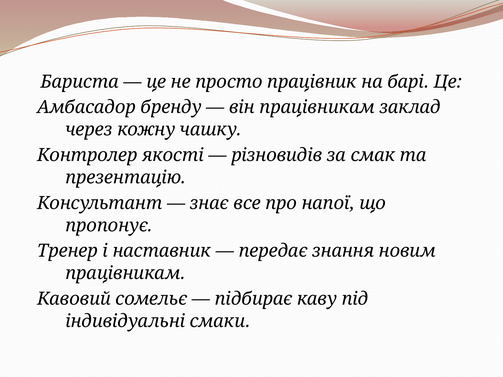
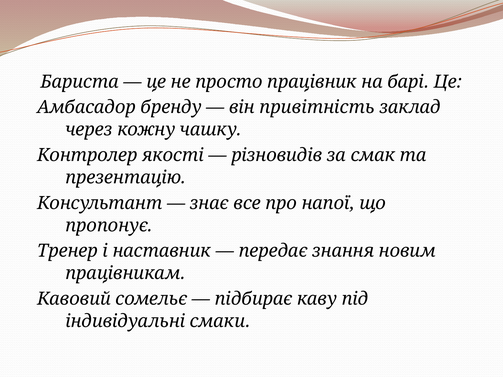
він працівникам: працівникам -> привітність
